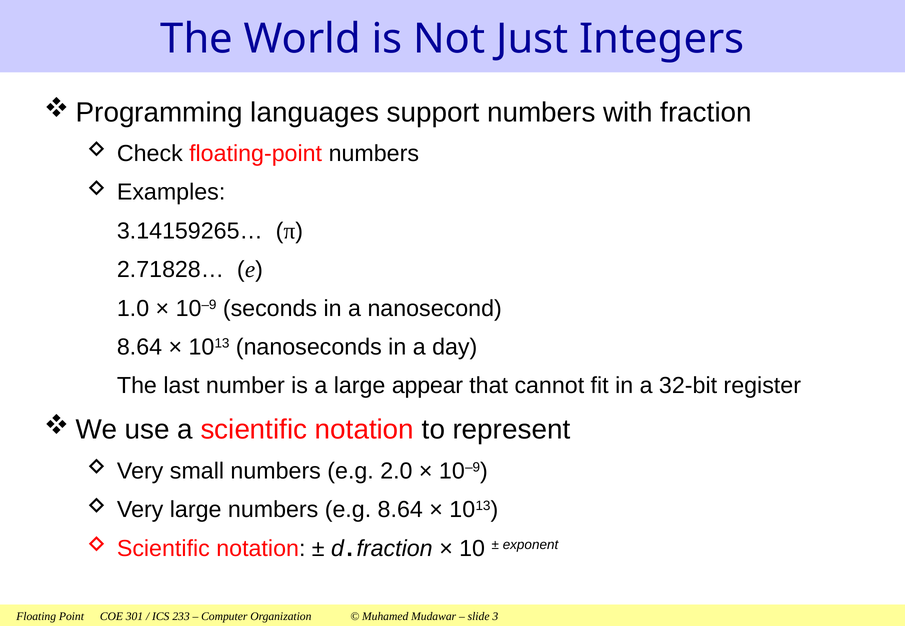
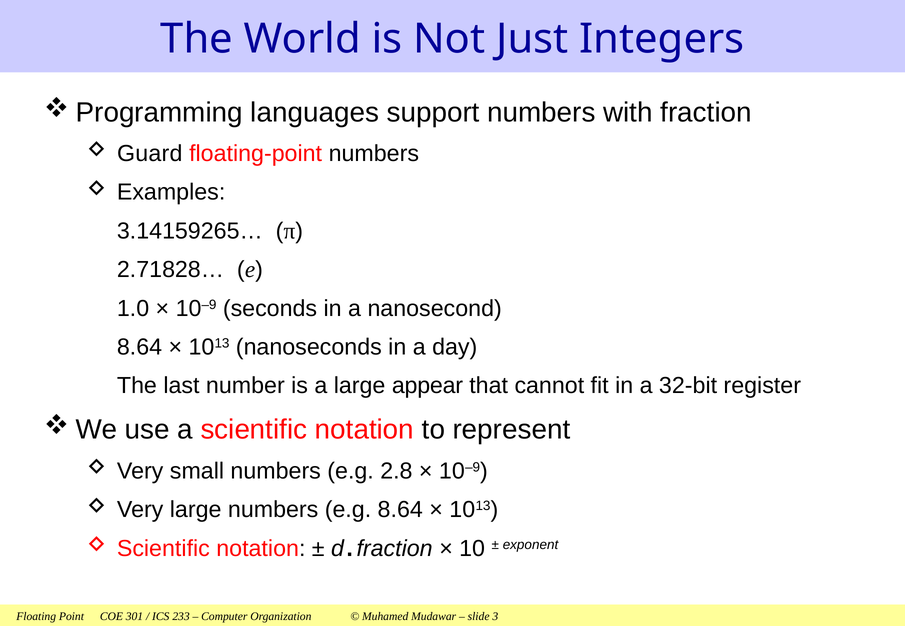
Check: Check -> Guard
2.0: 2.0 -> 2.8
